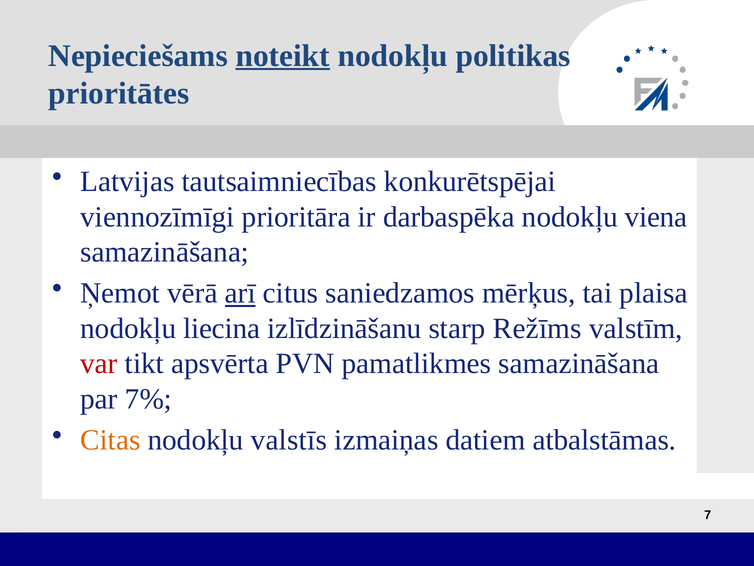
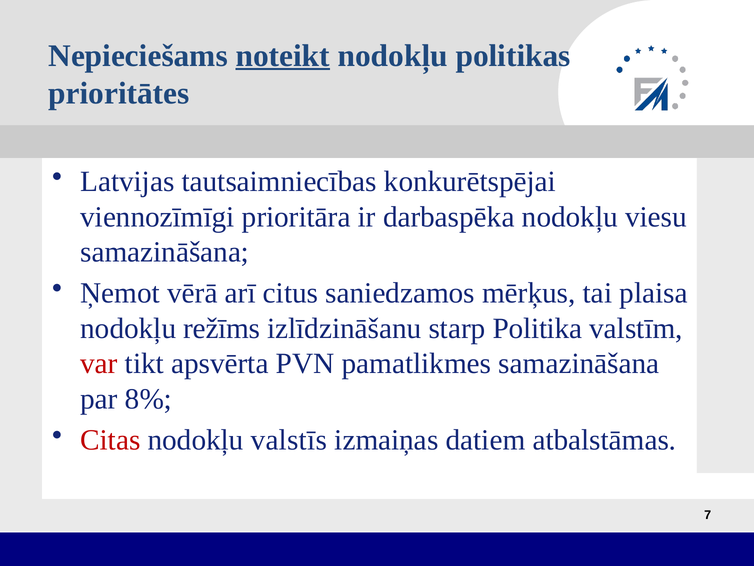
viena: viena -> viesu
arī underline: present -> none
liecina: liecina -> režīms
Režīms: Režīms -> Politika
7%: 7% -> 8%
Citas colour: orange -> red
